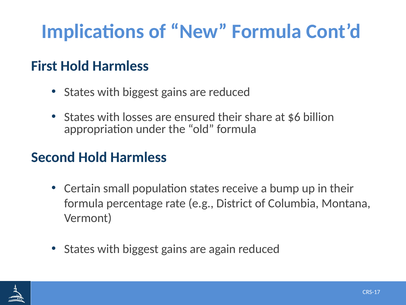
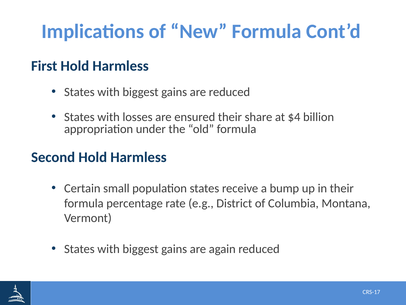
$6: $6 -> $4
